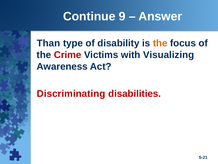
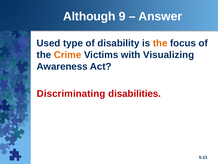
Continue: Continue -> Although
Than: Than -> Used
Crime colour: red -> orange
